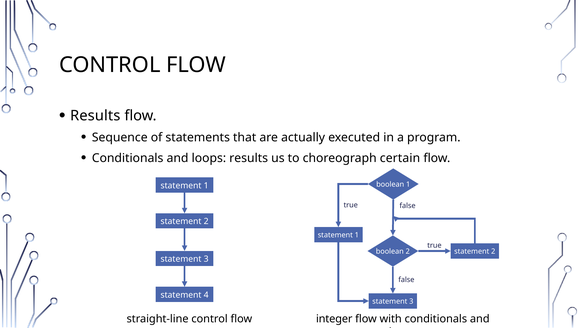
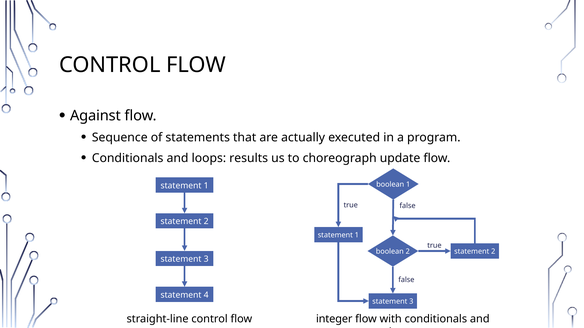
Results at (95, 116): Results -> Against
certain: certain -> update
